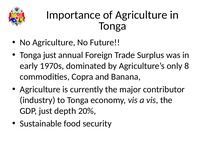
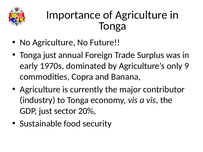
8: 8 -> 9
depth: depth -> sector
